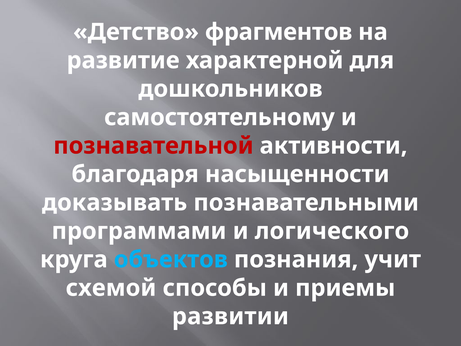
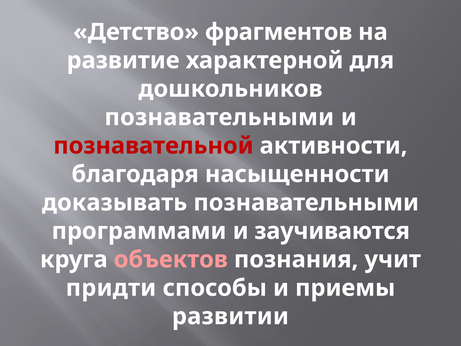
самостоятельному at (219, 117): самостоятельному -> познавательными
логического: логического -> заучиваются
объектов colour: light blue -> pink
схемой: схемой -> придти
